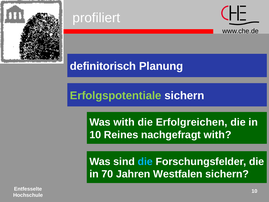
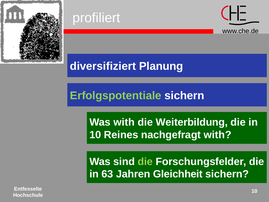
definitorisch: definitorisch -> diversifiziert
Erfolgreichen: Erfolgreichen -> Weiterbildung
die at (145, 161) colour: light blue -> light green
70: 70 -> 63
Westfalen: Westfalen -> Gleichheit
